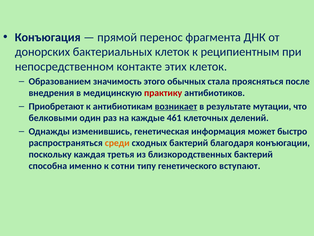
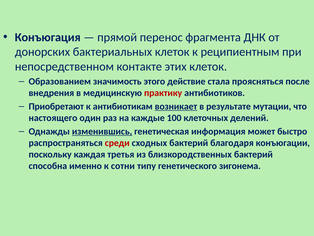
обычных: обычных -> действие
белковыми: белковыми -> настоящего
461: 461 -> 100
изменившись underline: none -> present
среди colour: orange -> red
вступают: вступают -> зигонема
